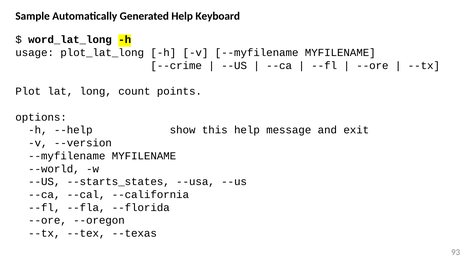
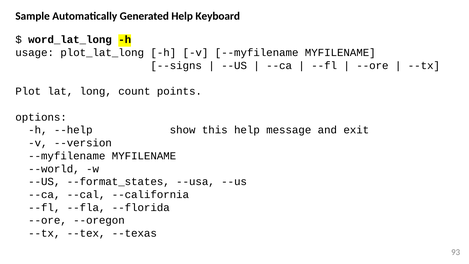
--crime: --crime -> --signs
--starts_states: --starts_states -> --format_states
